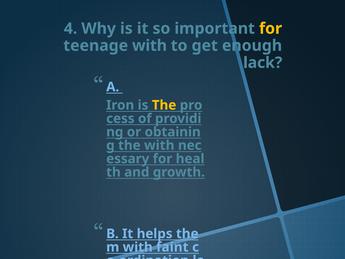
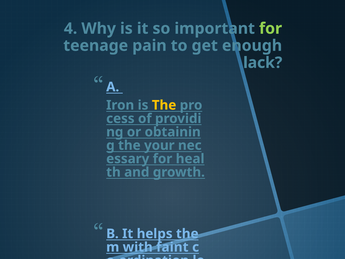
for at (271, 28) colour: yellow -> light green
teenage with: with -> pain
the with: with -> your
